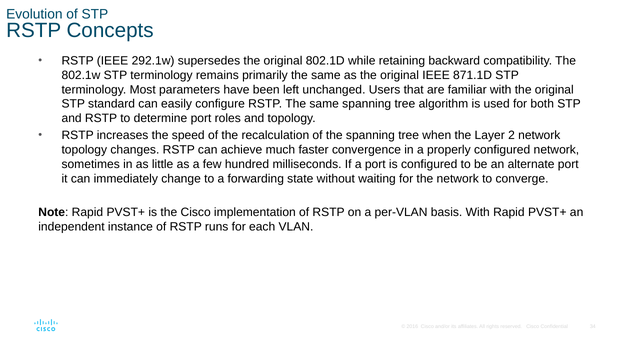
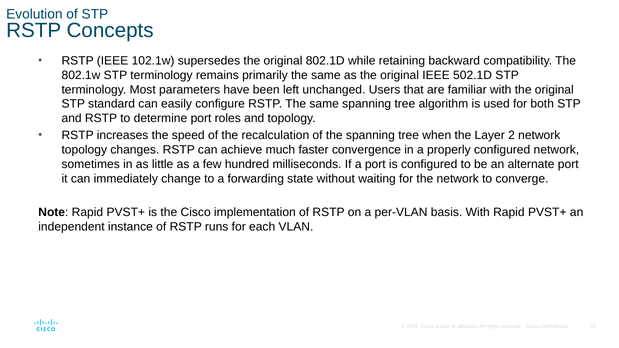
292.1w: 292.1w -> 102.1w
871.1D: 871.1D -> 502.1D
